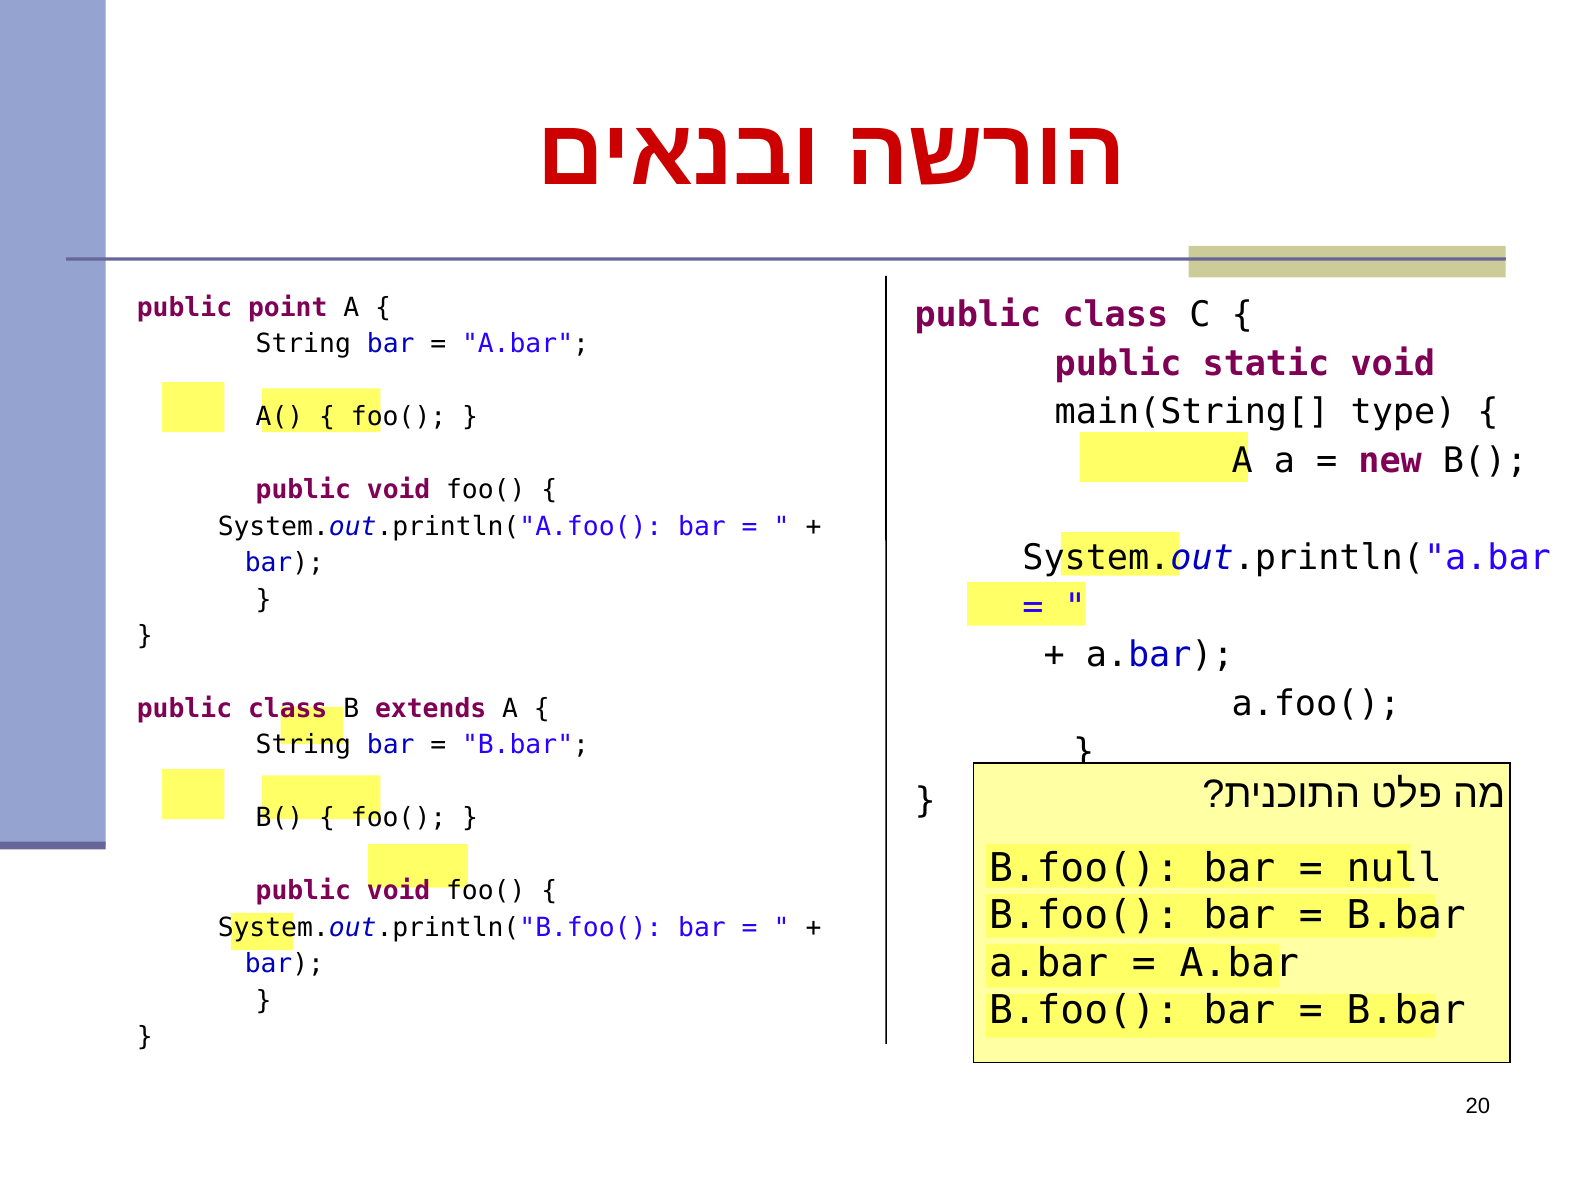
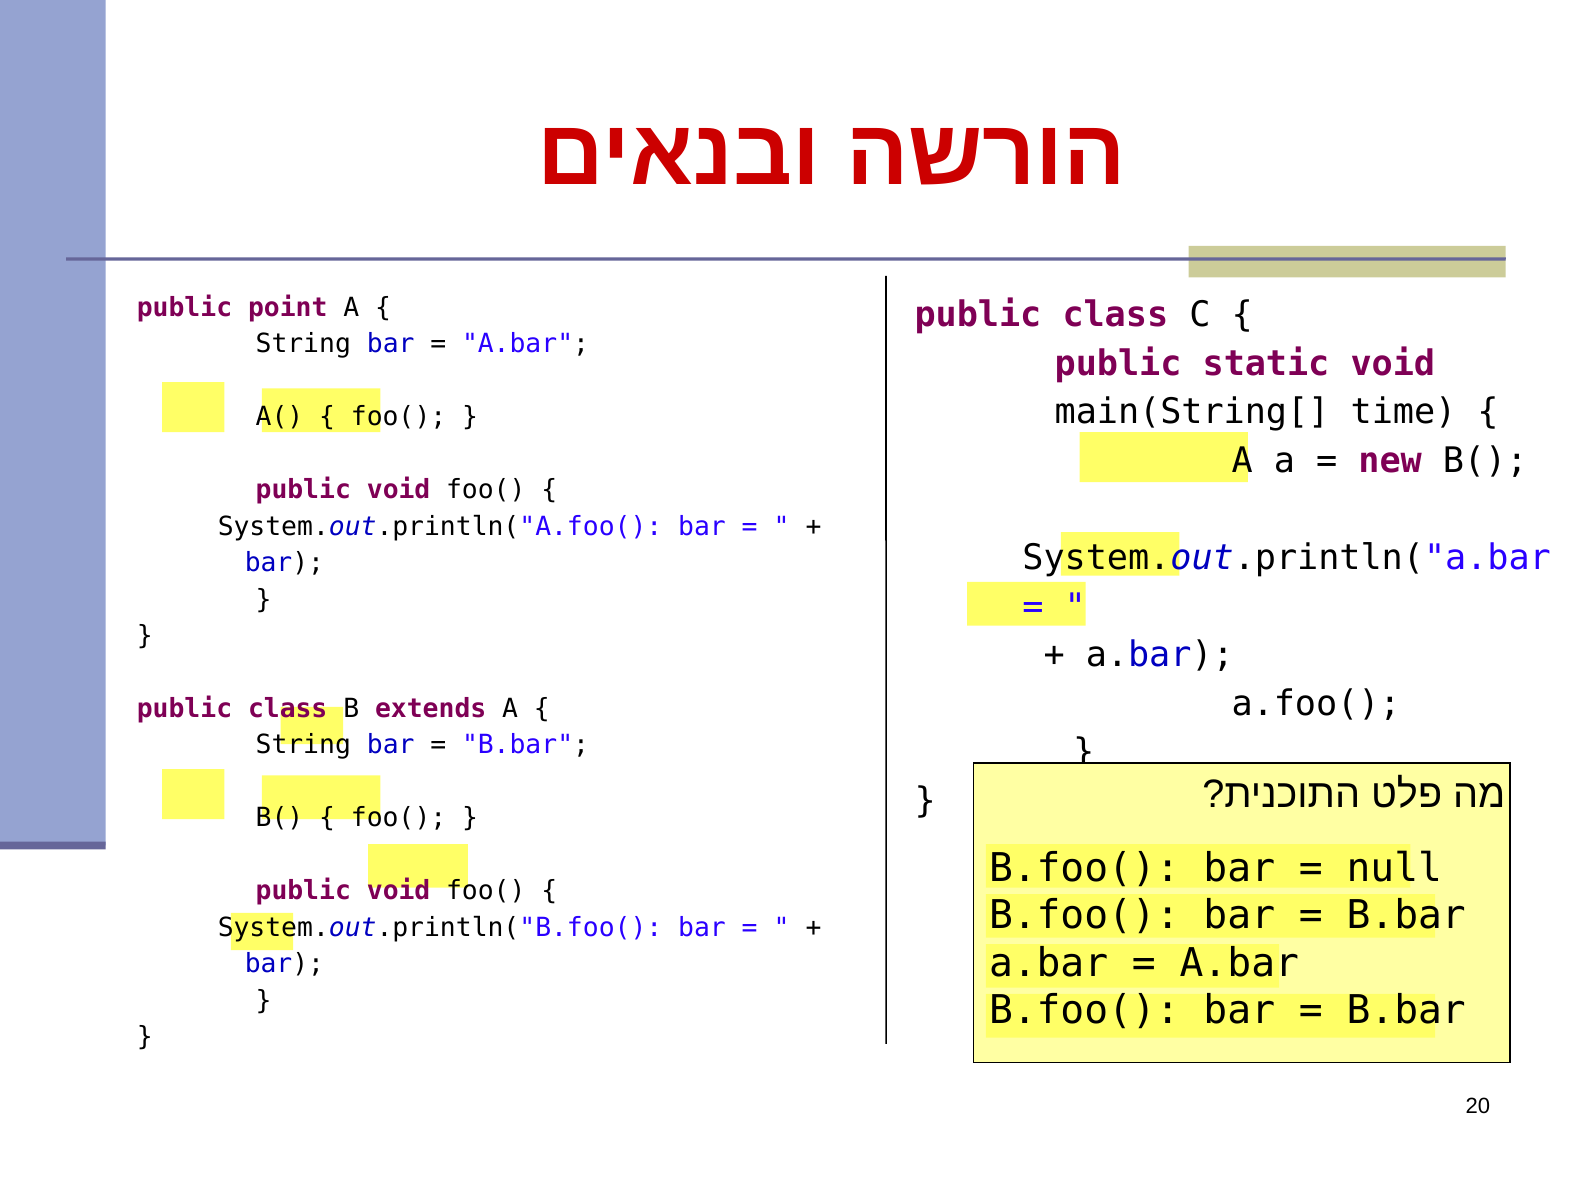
type: type -> time
